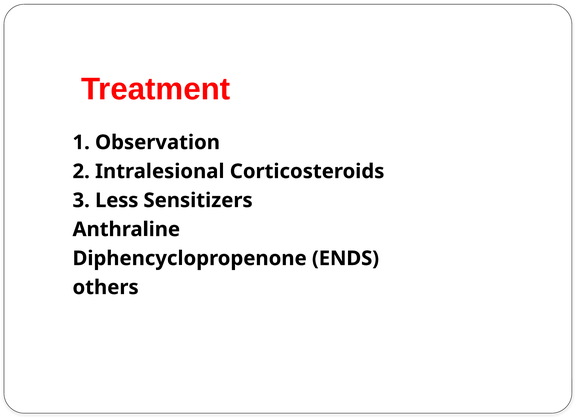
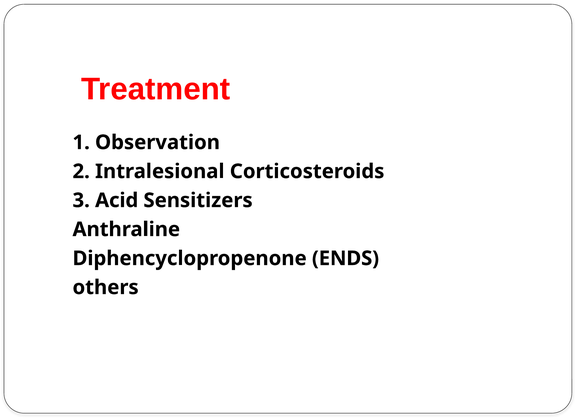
Less: Less -> Acid
